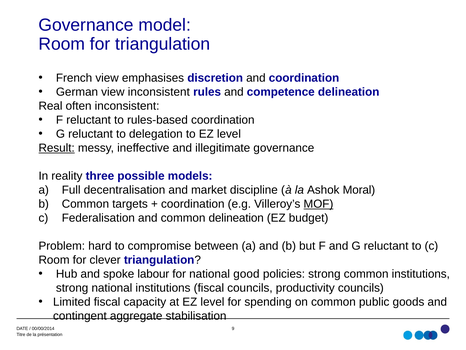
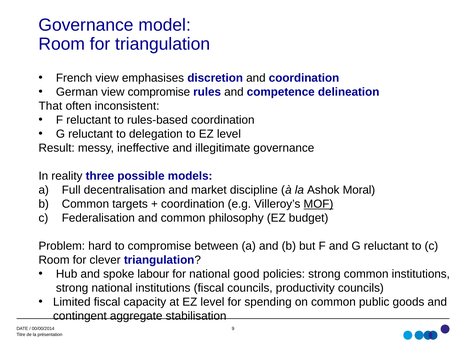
view inconsistent: inconsistent -> compromise
Real: Real -> That
Result underline: present -> none
common delineation: delineation -> philosophy
